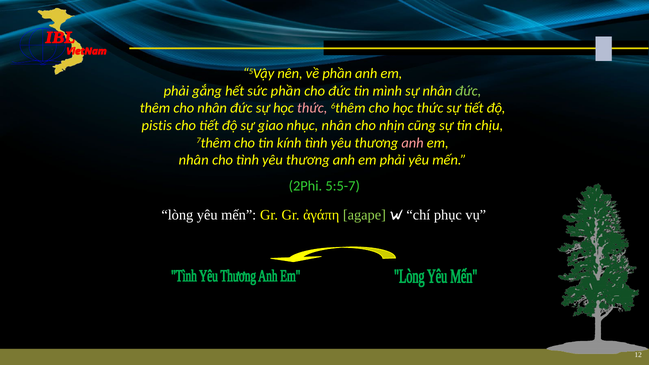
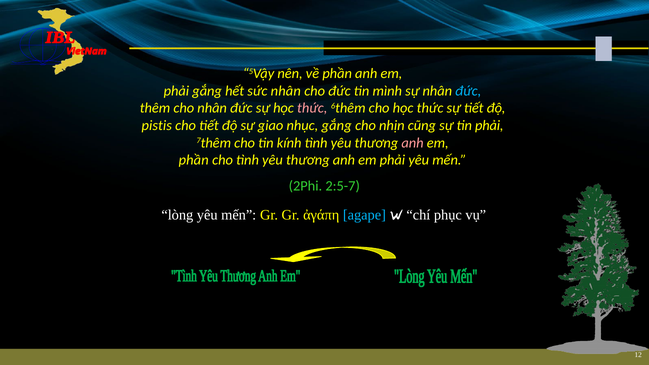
sức phần: phần -> nhân
đức at (468, 91) colour: light green -> light blue
nhục nhân: nhân -> gắng
tin chịu: chịu -> phải
nhân at (194, 160): nhân -> phần
5:5-7: 5:5-7 -> 2:5-7
agape colour: light green -> light blue
